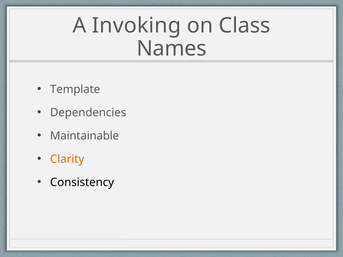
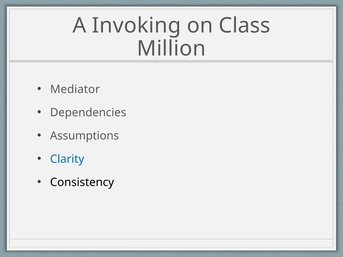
Names: Names -> Million
Template: Template -> Mediator
Maintainable: Maintainable -> Assumptions
Clarity colour: orange -> blue
